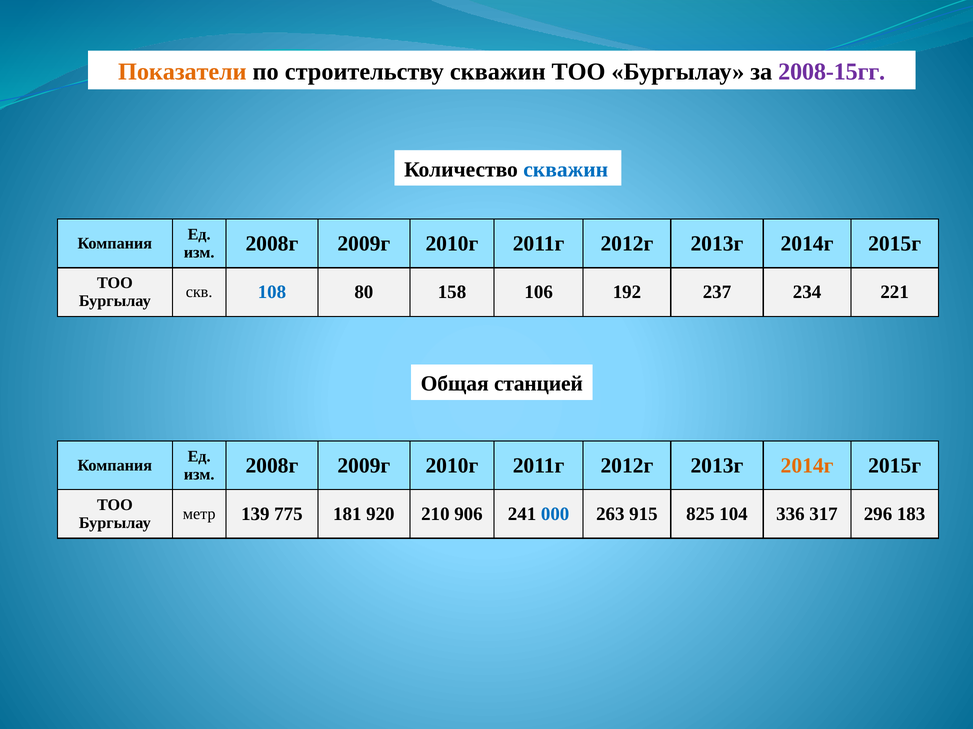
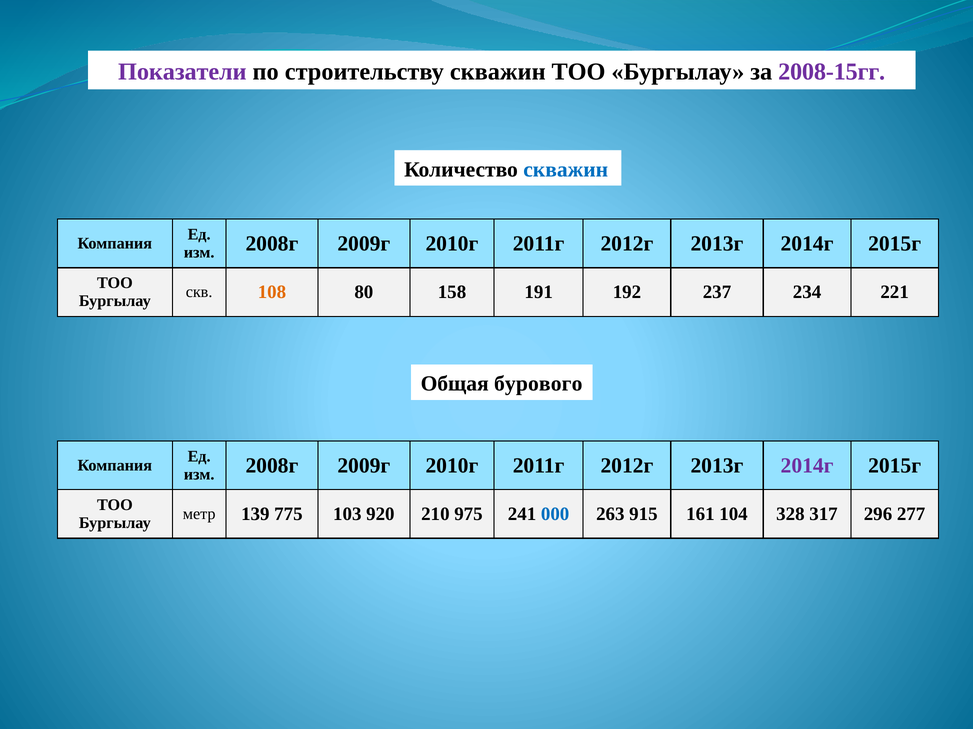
Показатели colour: orange -> purple
108 colour: blue -> orange
106: 106 -> 191
станцией: станцией -> бурового
2014г at (807, 466) colour: orange -> purple
181: 181 -> 103
906: 906 -> 975
825: 825 -> 161
336: 336 -> 328
183: 183 -> 277
